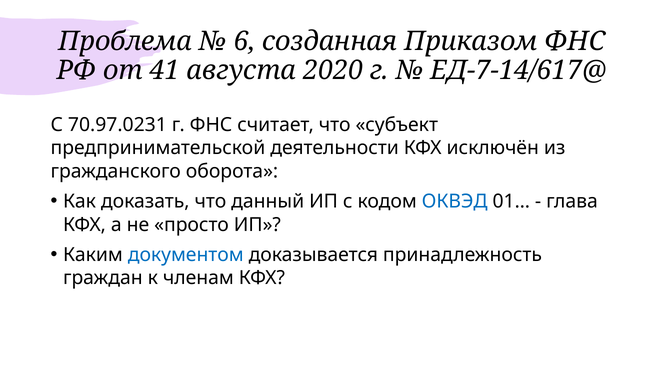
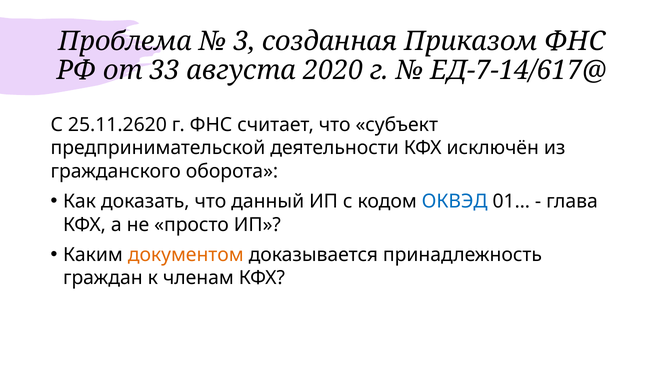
6: 6 -> 3
41: 41 -> 33
70.97.0231: 70.97.0231 -> 25.11.2620
документом colour: blue -> orange
